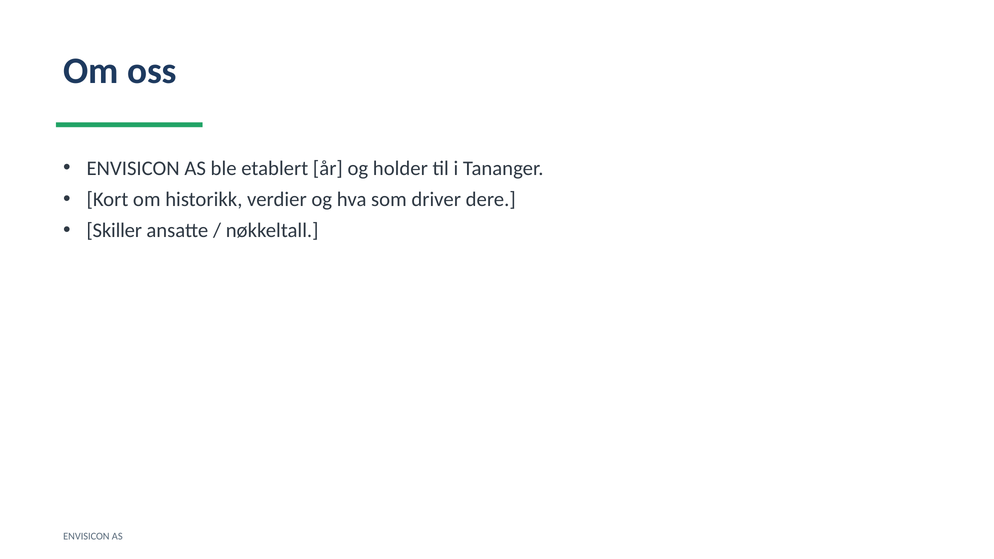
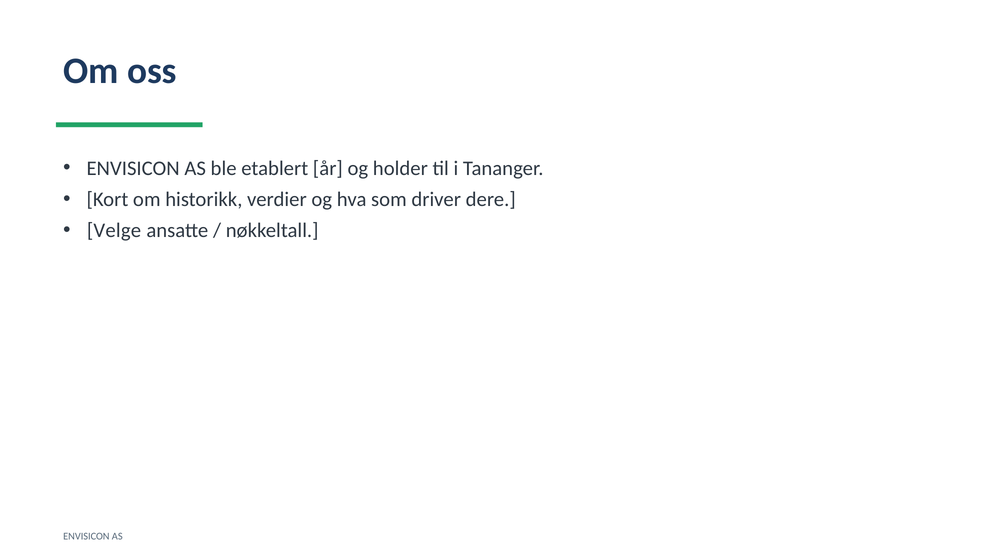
Skiller: Skiller -> Velge
